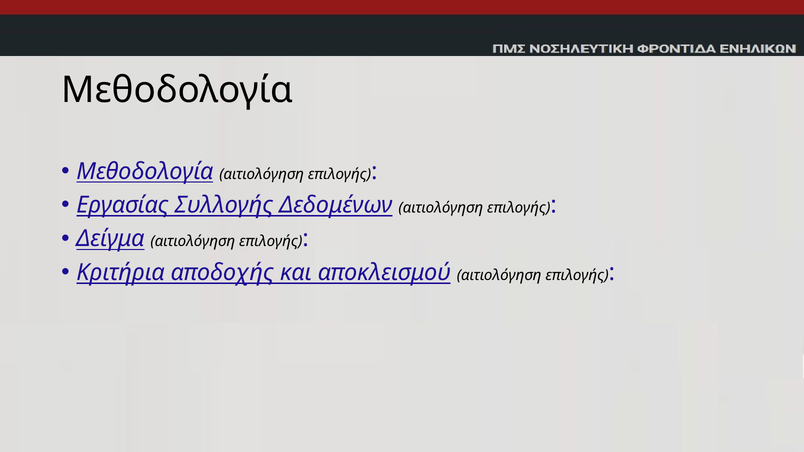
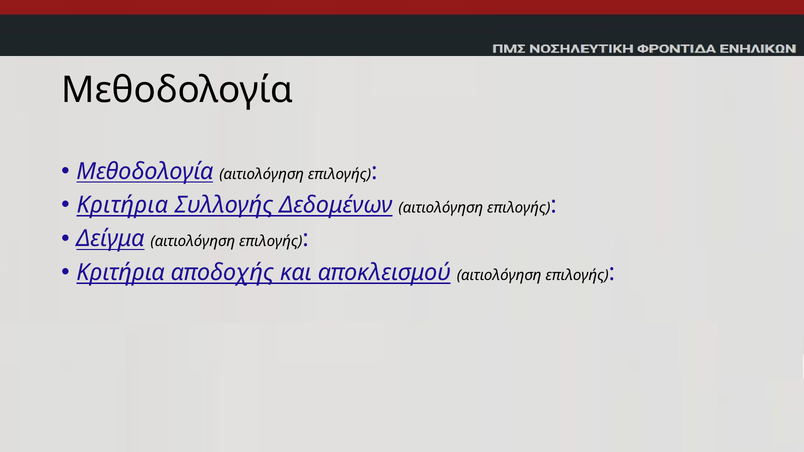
Εργασίας at (123, 205): Εργασίας -> Κριτήρια
